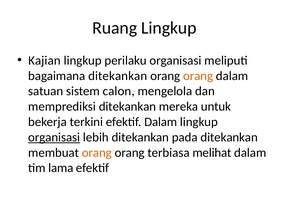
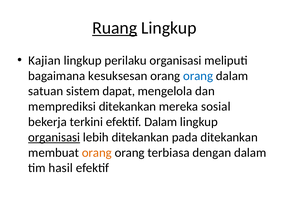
Ruang underline: none -> present
bagaimana ditekankan: ditekankan -> kesuksesan
orang at (198, 76) colour: orange -> blue
calon: calon -> dapat
untuk: untuk -> sosial
melihat: melihat -> dengan
lama: lama -> hasil
